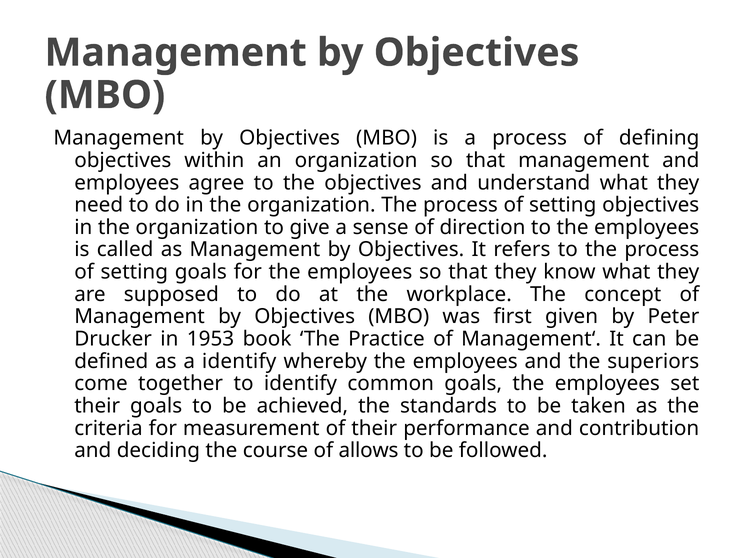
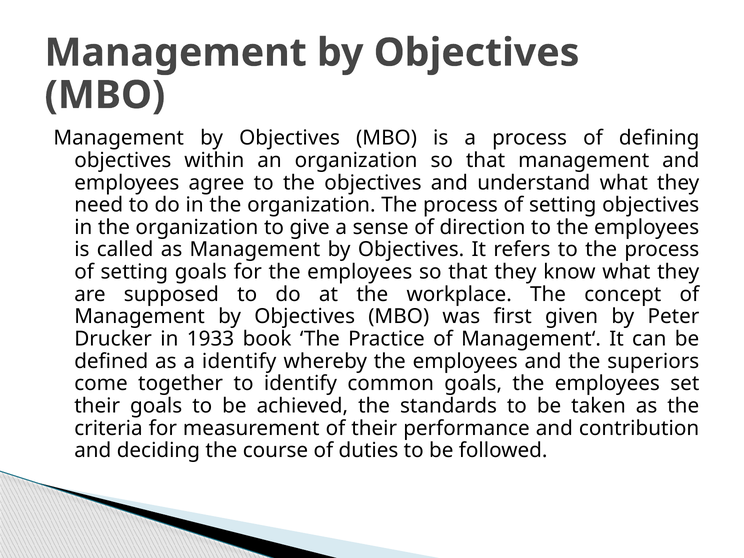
1953: 1953 -> 1933
allows: allows -> duties
